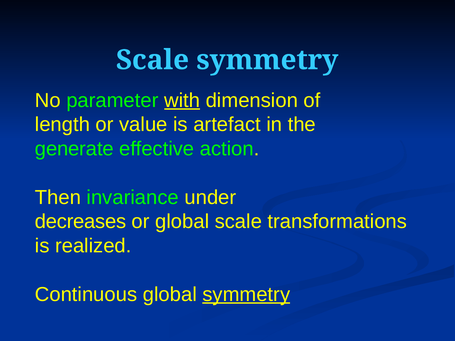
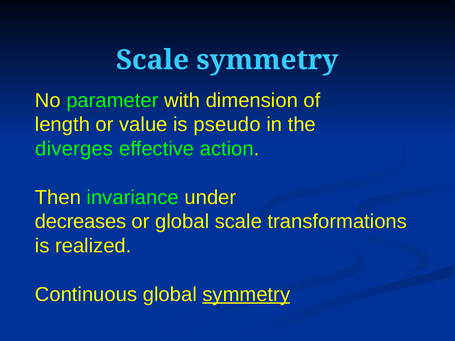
with underline: present -> none
artefact: artefact -> pseudo
generate: generate -> diverges
